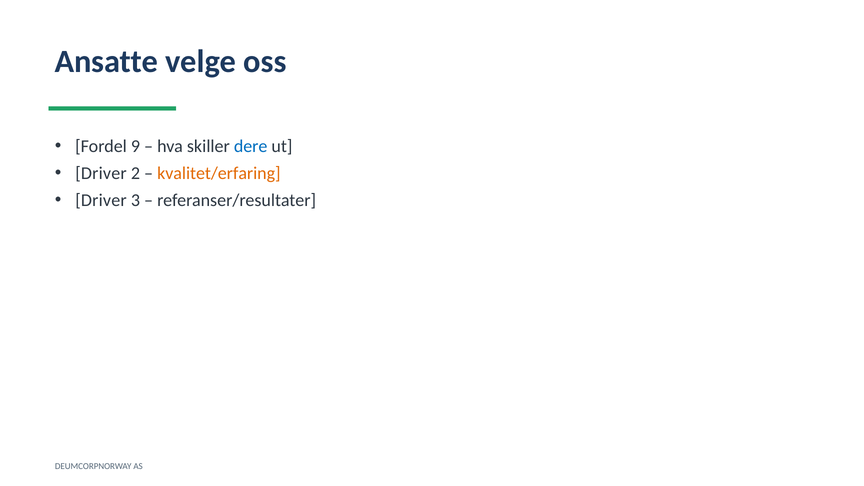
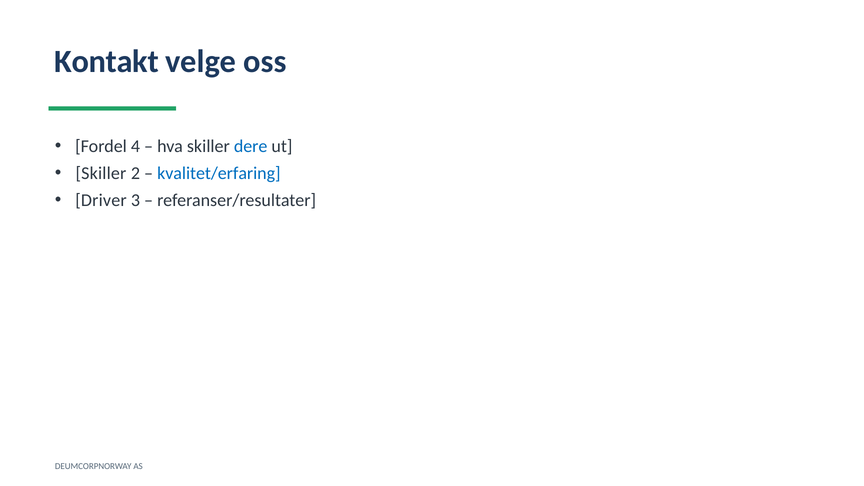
Ansatte: Ansatte -> Kontakt
9: 9 -> 4
Driver at (101, 173): Driver -> Skiller
kvalitet/erfaring colour: orange -> blue
